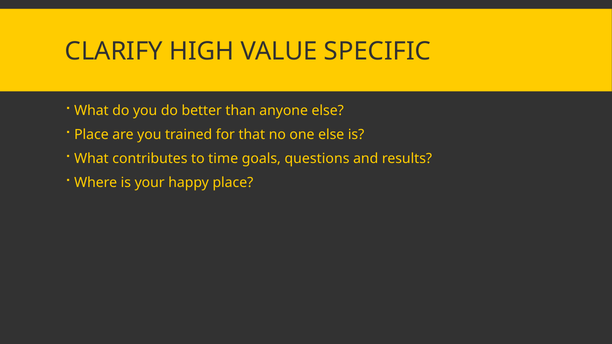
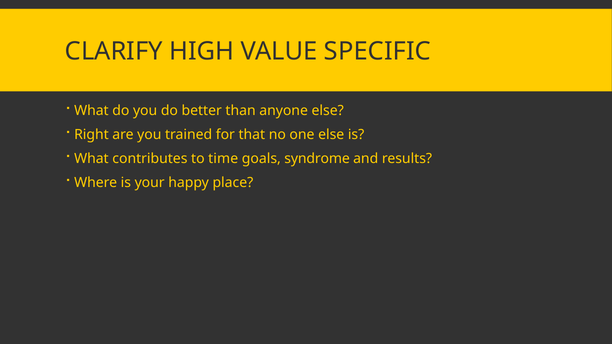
Place at (91, 135): Place -> Right
questions: questions -> syndrome
